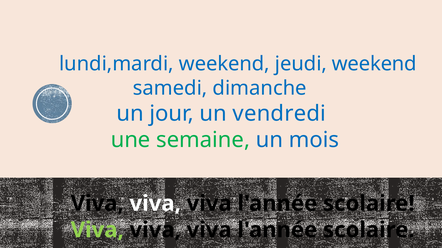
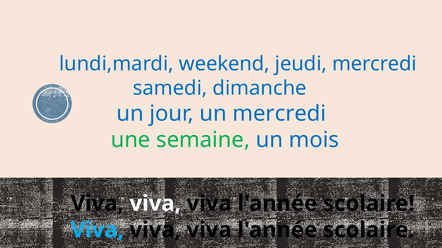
jeudi weekend: weekend -> mercredi
un vendredi: vendredi -> mercredi
Viva at (97, 231) colour: light green -> light blue
